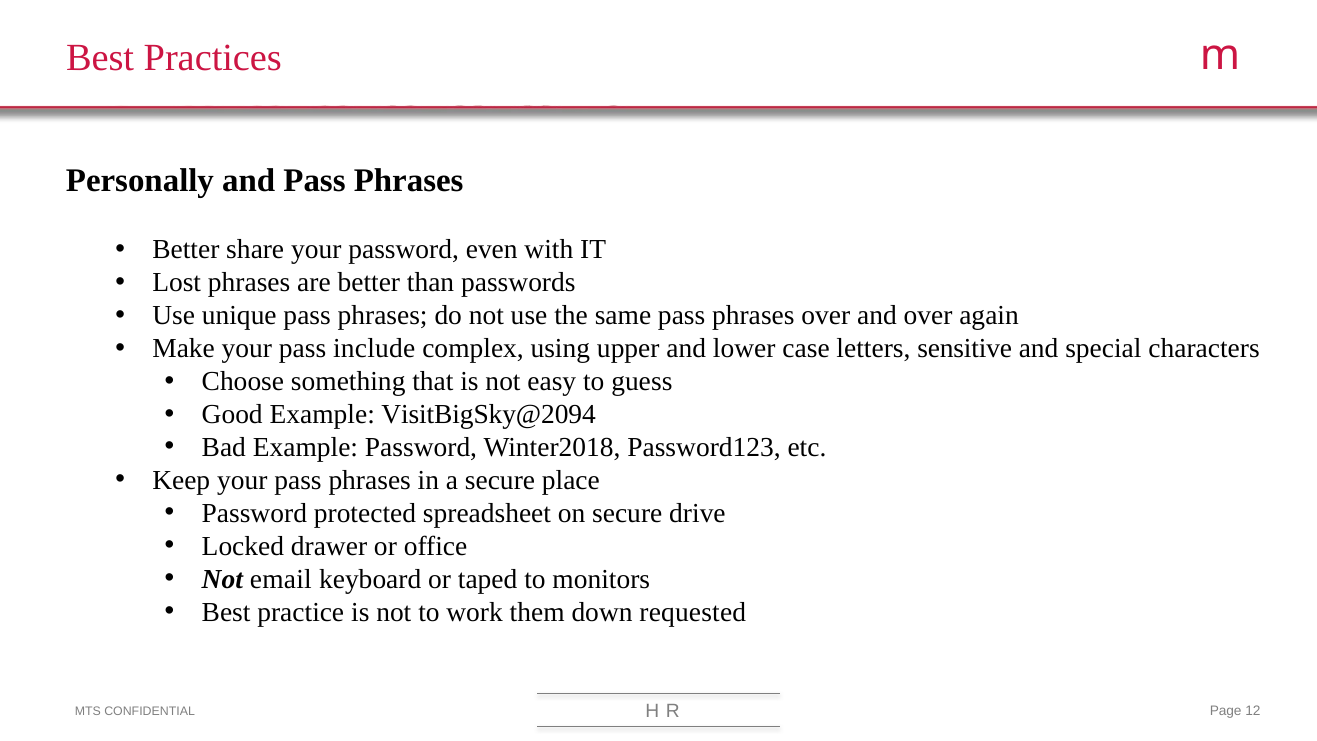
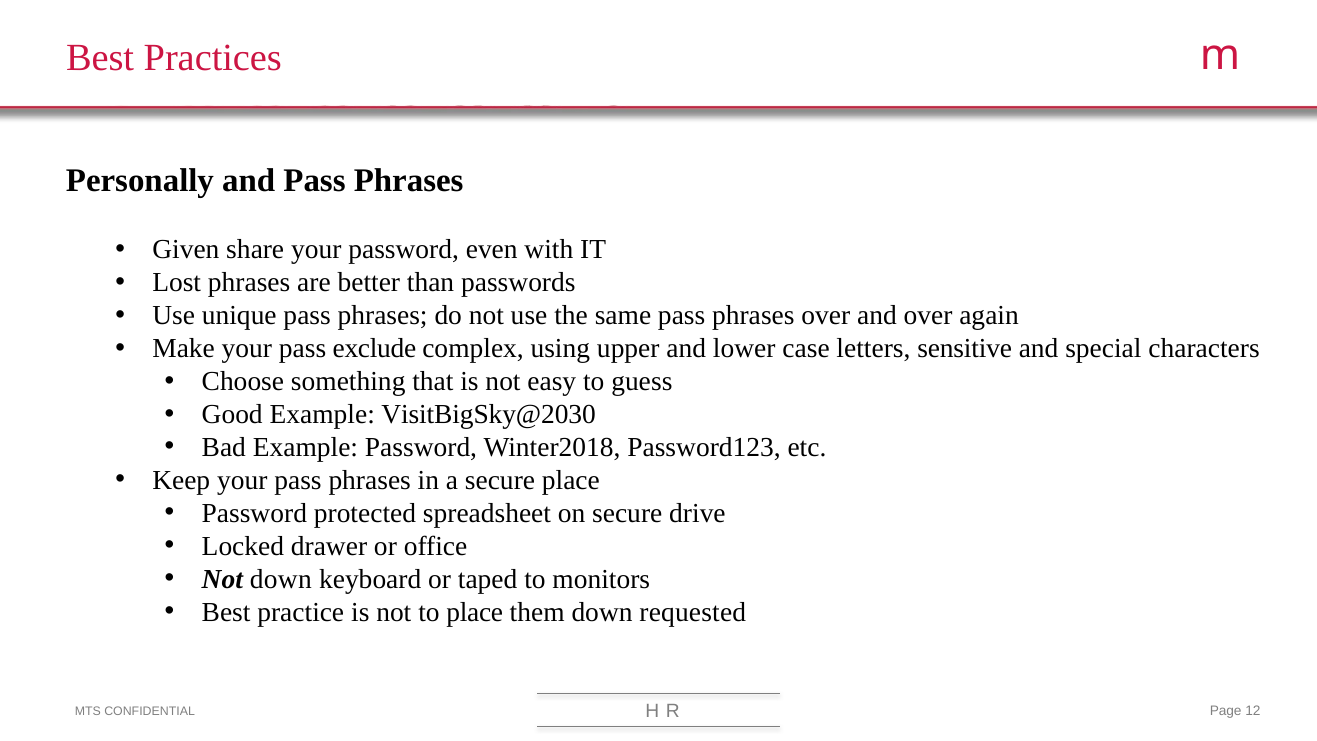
Better at (186, 250): Better -> Given
include: include -> exclude
VisitBigSky@2094: VisitBigSky@2094 -> VisitBigSky@2030
Not email: email -> down
to work: work -> place
